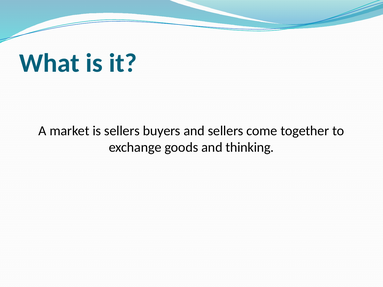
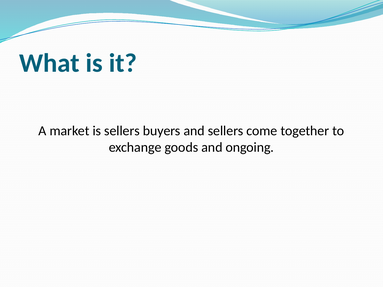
thinking: thinking -> ongoing
